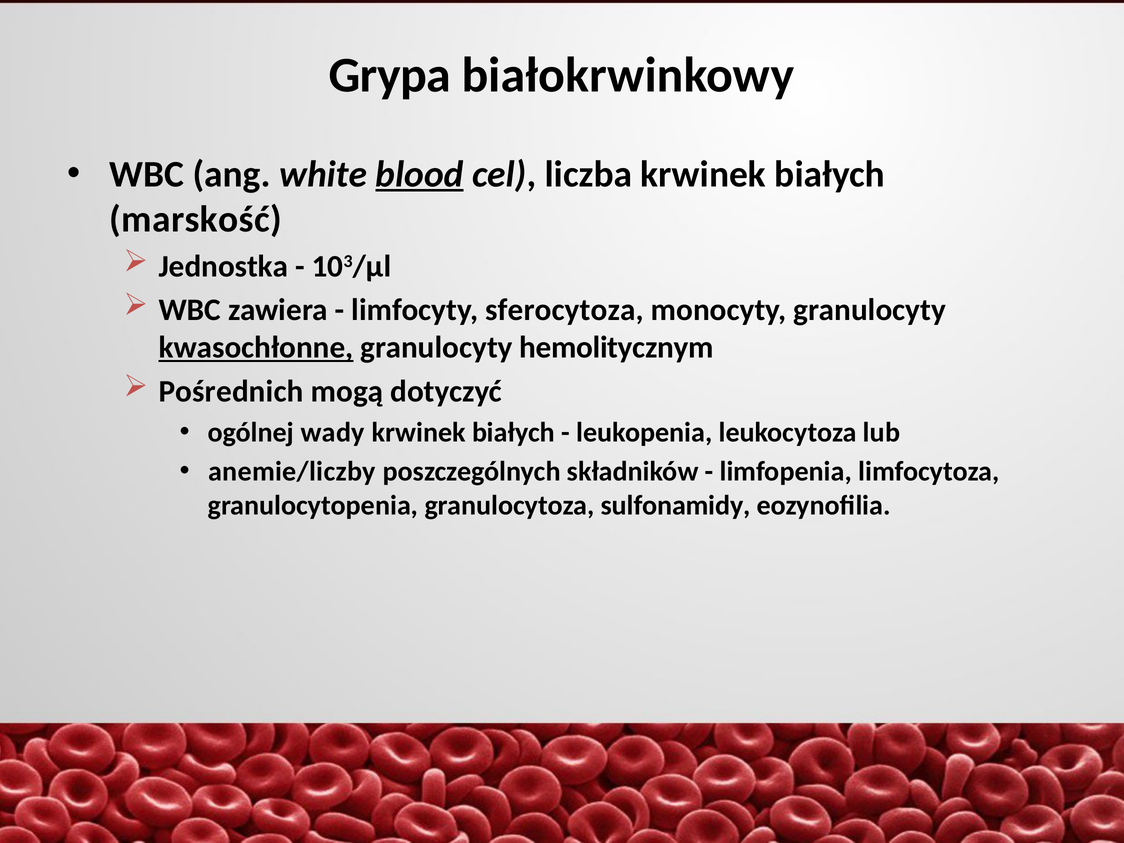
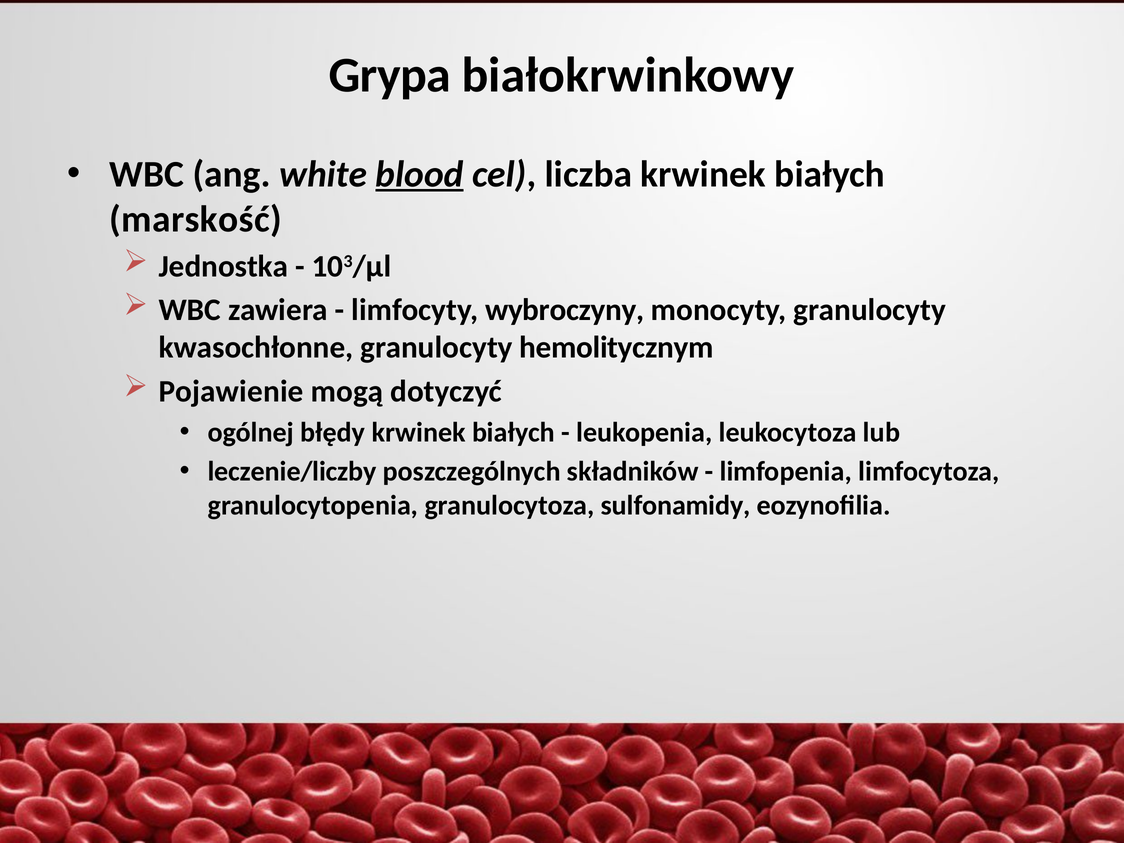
sferocytoza: sferocytoza -> wybroczyny
kwasochłonne underline: present -> none
Pośrednich: Pośrednich -> Pojawienie
wady: wady -> błędy
anemie/liczby: anemie/liczby -> leczenie/liczby
